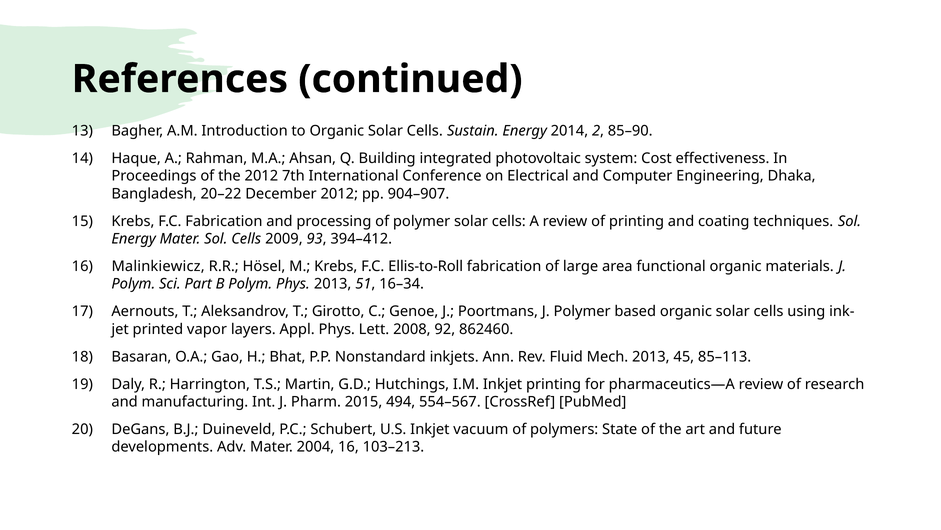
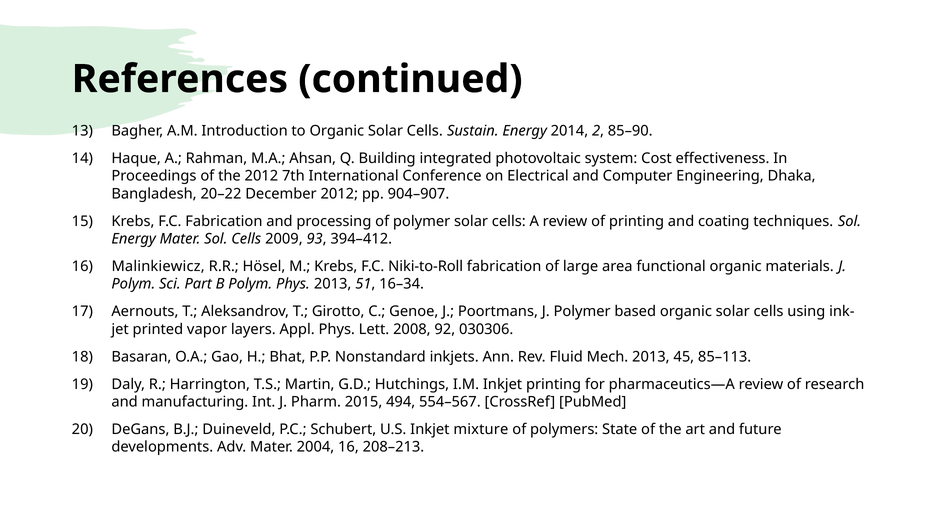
Ellis-to-Roll: Ellis-to-Roll -> Niki-to-Roll
862460: 862460 -> 030306
vacuum: vacuum -> mixture
103–213: 103–213 -> 208–213
